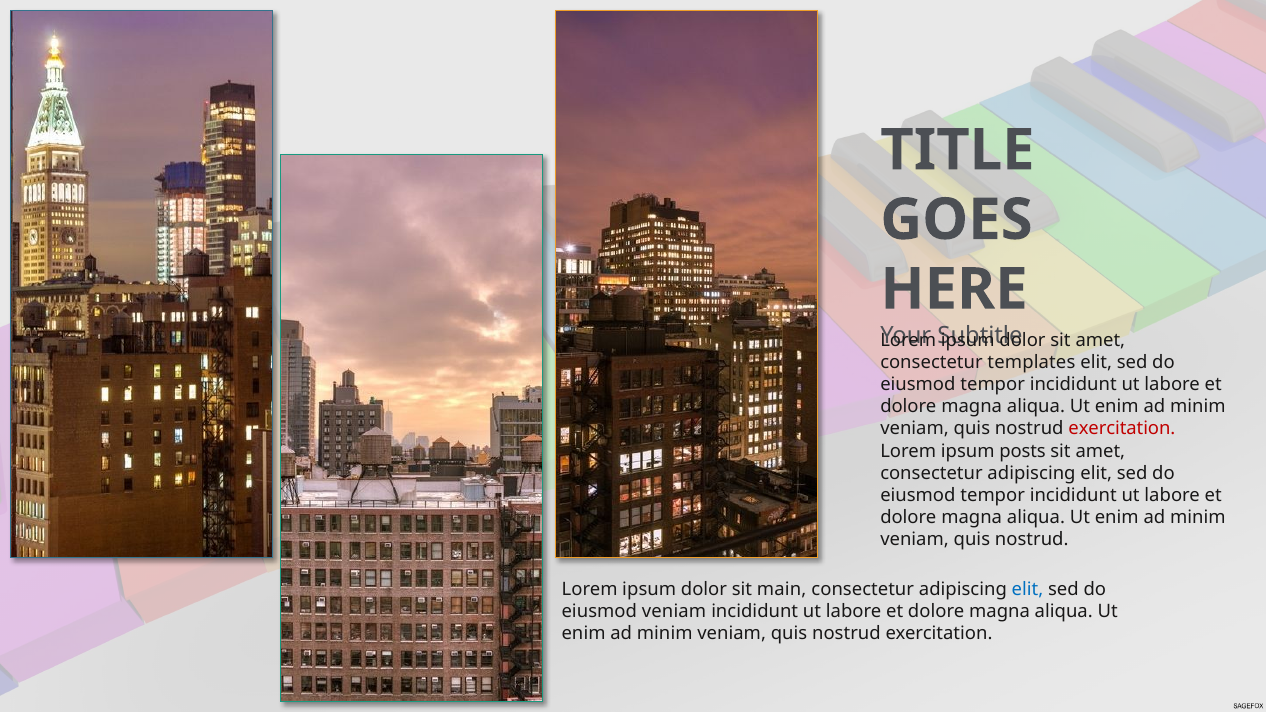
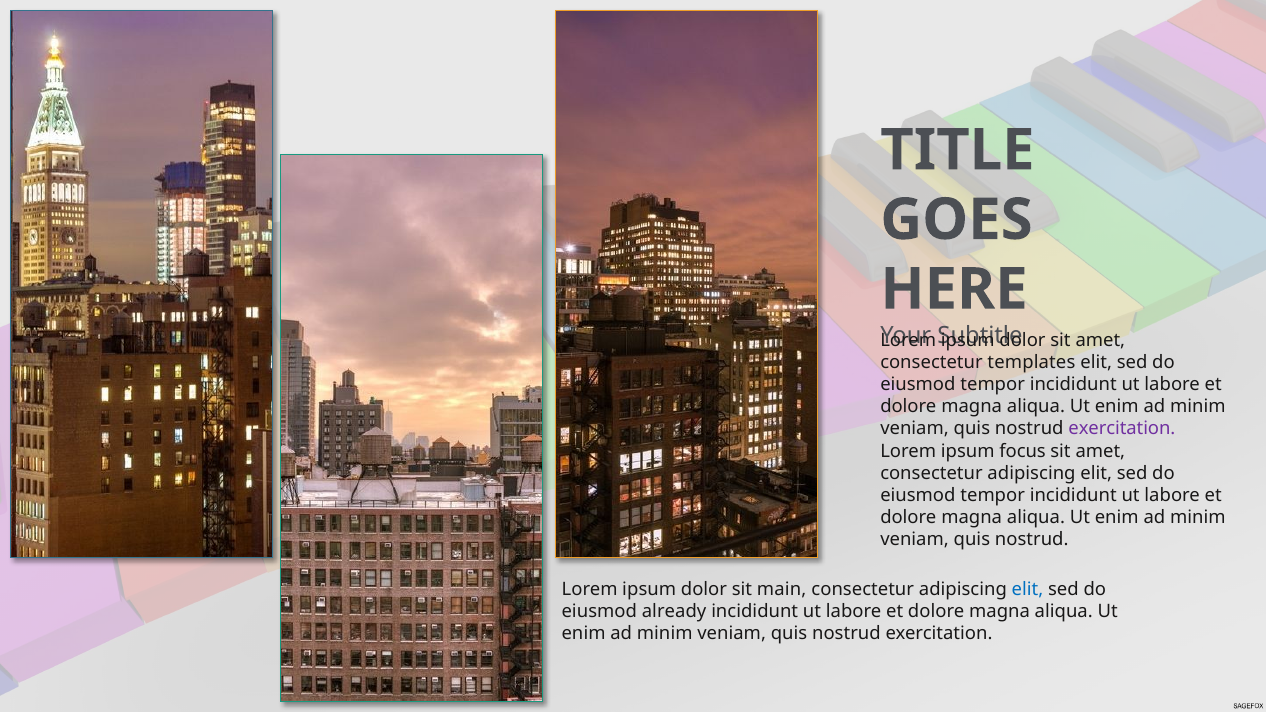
exercitation at (1122, 429) colour: red -> purple
posts: posts -> focus
eiusmod veniam: veniam -> already
